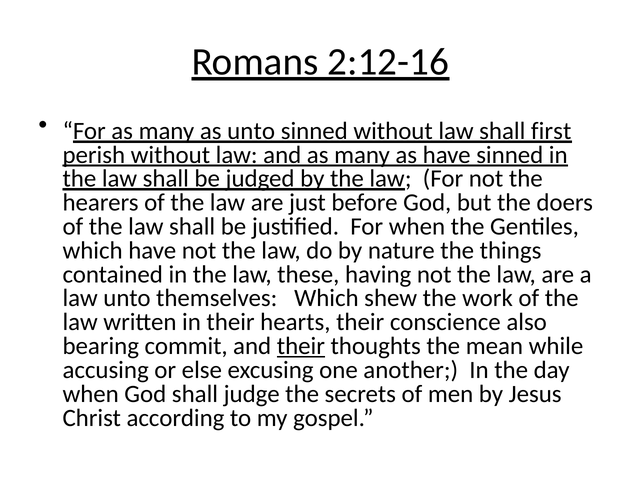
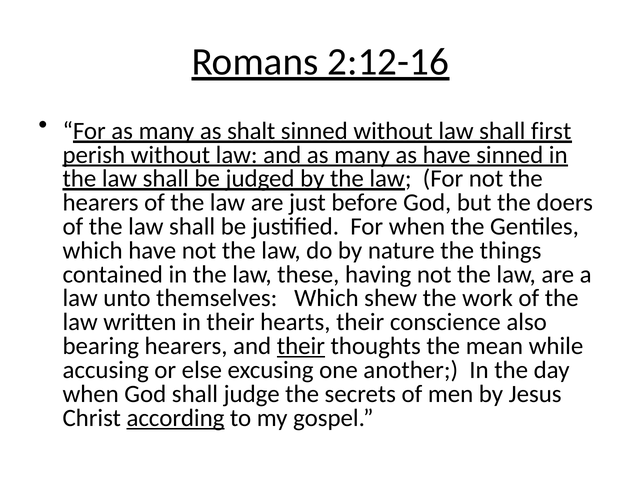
as unto: unto -> shalt
bearing commit: commit -> hearers
according underline: none -> present
